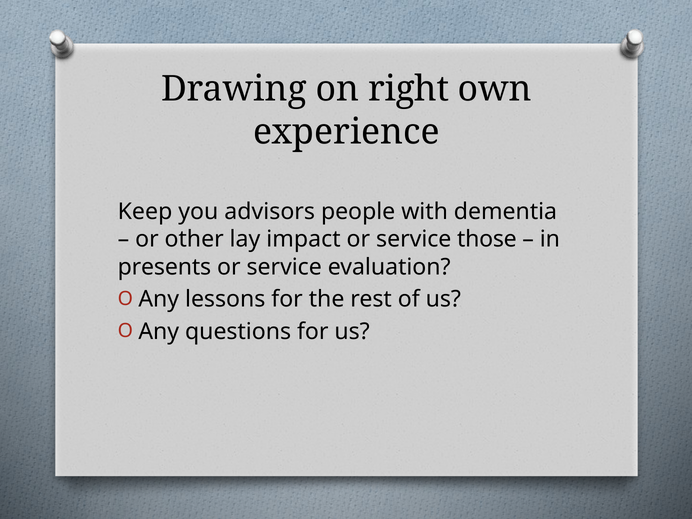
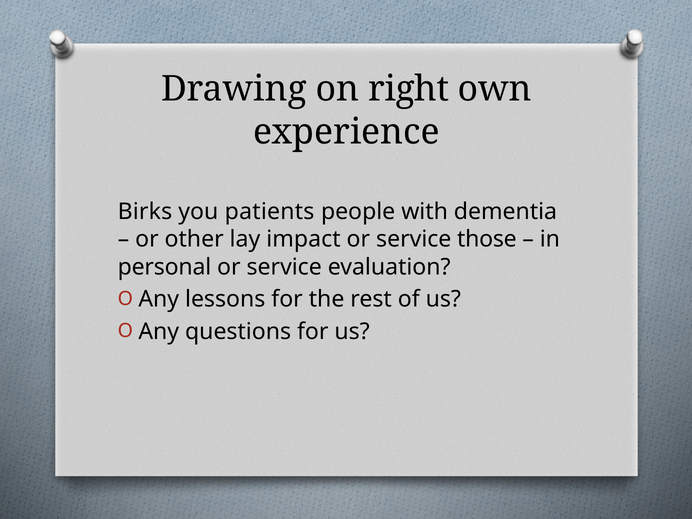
Keep: Keep -> Birks
advisors: advisors -> patients
presents: presents -> personal
